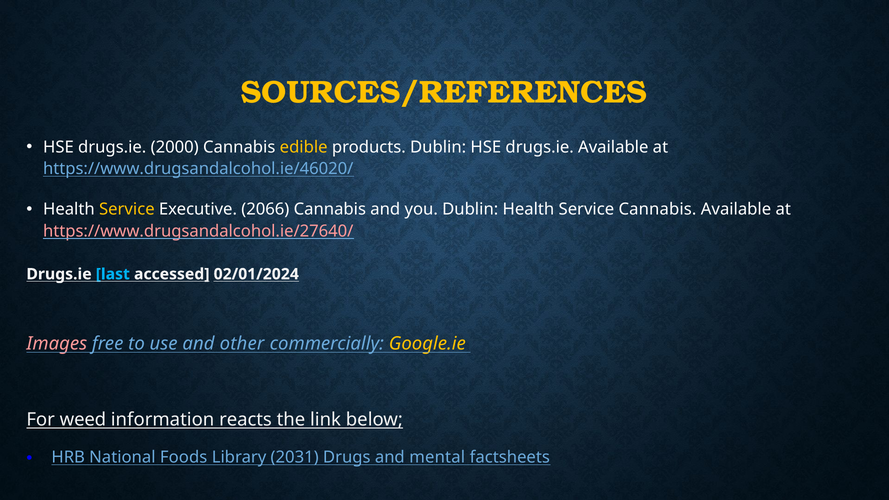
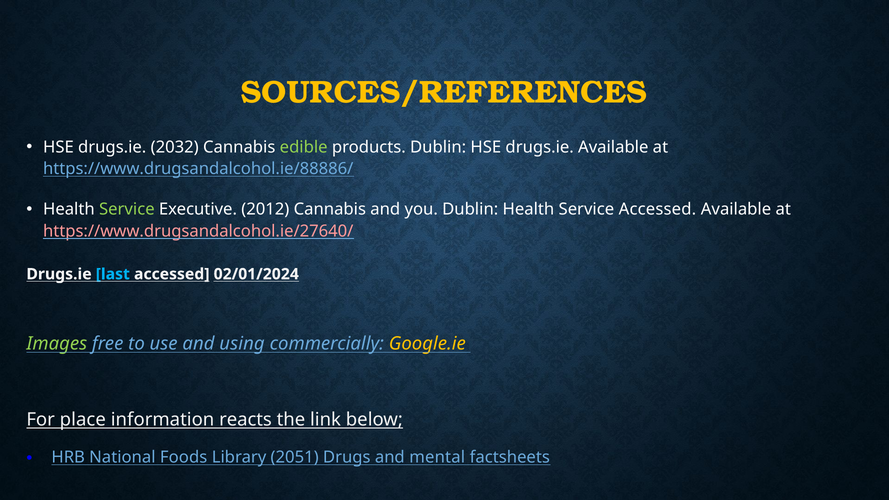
2000: 2000 -> 2032
edible colour: yellow -> light green
https://www.drugsandalcohol.ie/46020/: https://www.drugsandalcohol.ie/46020/ -> https://www.drugsandalcohol.ie/88886/
Service at (127, 210) colour: yellow -> light green
2066: 2066 -> 2012
Service Cannabis: Cannabis -> Accessed
Images colour: pink -> light green
other: other -> using
weed: weed -> place
2031: 2031 -> 2051
